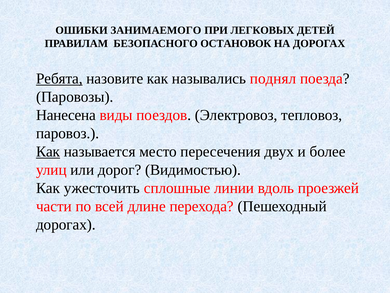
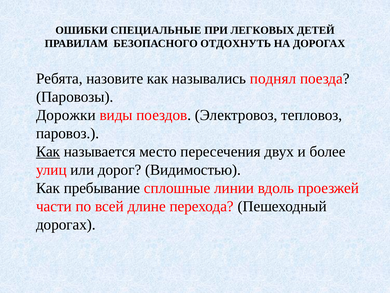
ЗАНИМАЕМОГО: ЗАНИМАЕМОГО -> СПЕЦИАЛЬНЫЕ
ОСТАНОВОК: ОСТАНОВОК -> ОТДОХНУТЬ
Ребята underline: present -> none
Нанесена: Нанесена -> Дорожки
ужесточить: ужесточить -> пребывание
